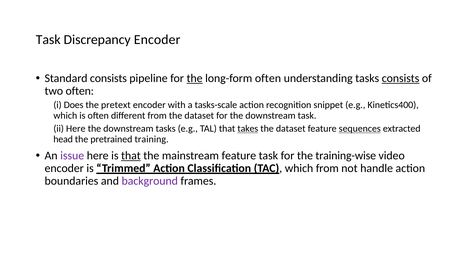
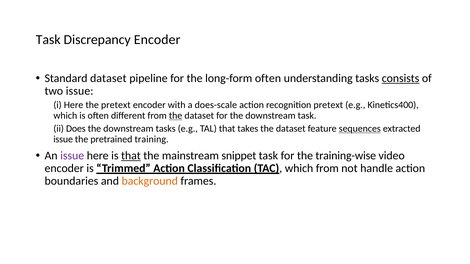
Standard consists: consists -> dataset
the at (195, 78) underline: present -> none
two often: often -> issue
i Does: Does -> Here
tasks-scale: tasks-scale -> does-scale
recognition snippet: snippet -> pretext
the at (176, 116) underline: none -> present
ii Here: Here -> Does
takes underline: present -> none
head at (63, 139): head -> issue
mainstream feature: feature -> snippet
background colour: purple -> orange
